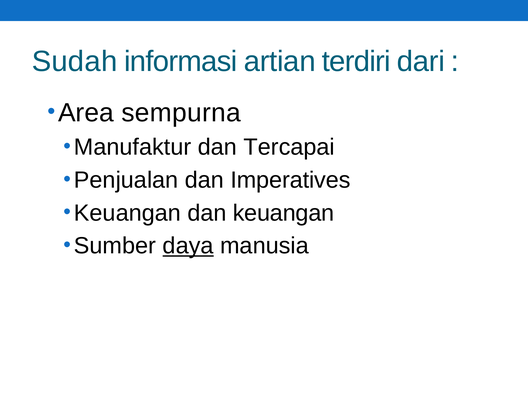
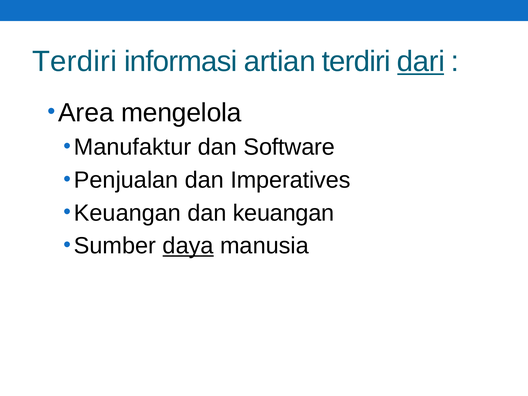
Sudah at (75, 61): Sudah -> Terdiri
dari underline: none -> present
sempurna: sempurna -> mengelola
Tercapai: Tercapai -> Software
